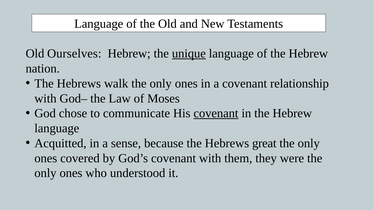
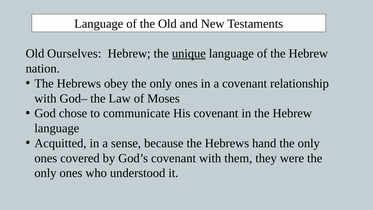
walk: walk -> obey
covenant at (216, 113) underline: present -> none
great: great -> hand
